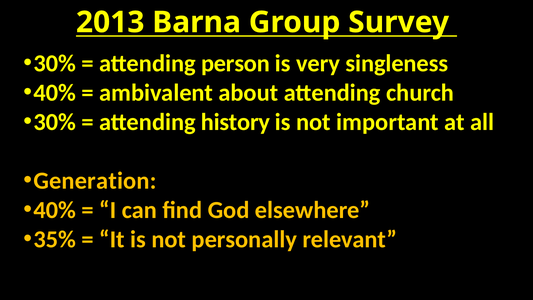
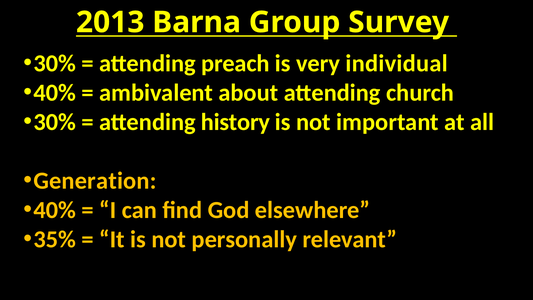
person: person -> preach
singleness: singleness -> individual
